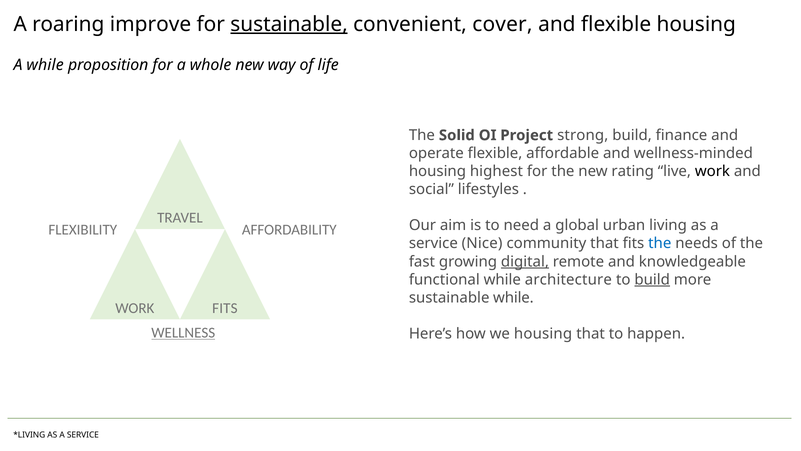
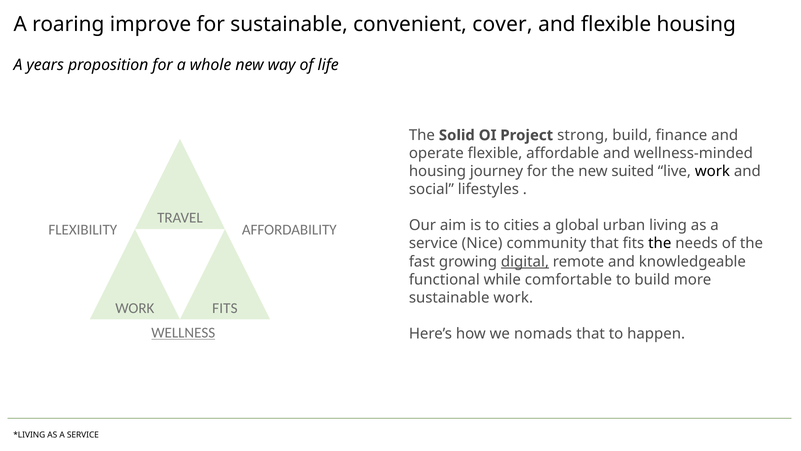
sustainable at (289, 24) underline: present -> none
A while: while -> years
highest: highest -> journey
rating: rating -> suited
need: need -> cities
the at (660, 243) colour: blue -> black
architecture: architecture -> comfortable
build at (652, 279) underline: present -> none
sustainable while: while -> work
we housing: housing -> nomads
